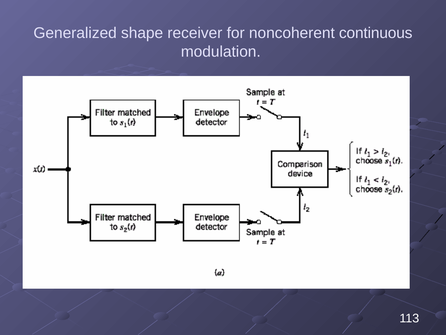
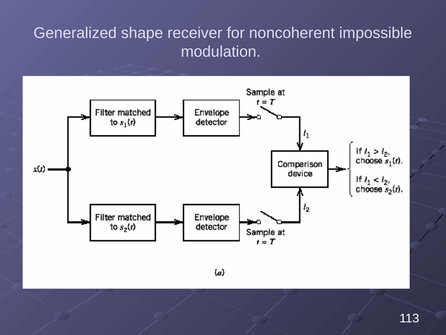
continuous: continuous -> impossible
